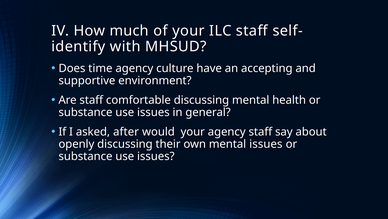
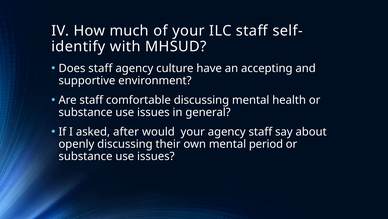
Does time: time -> staff
mental issues: issues -> period
